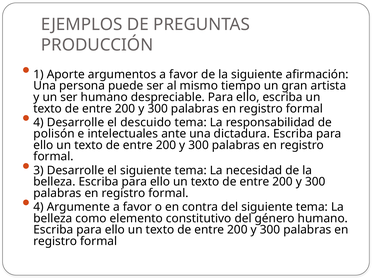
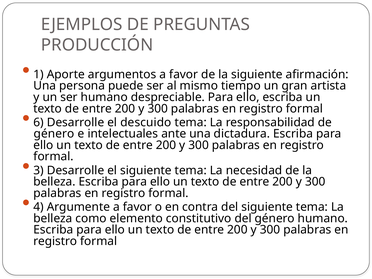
4 at (39, 122): 4 -> 6
polisón at (54, 134): polisón -> género
